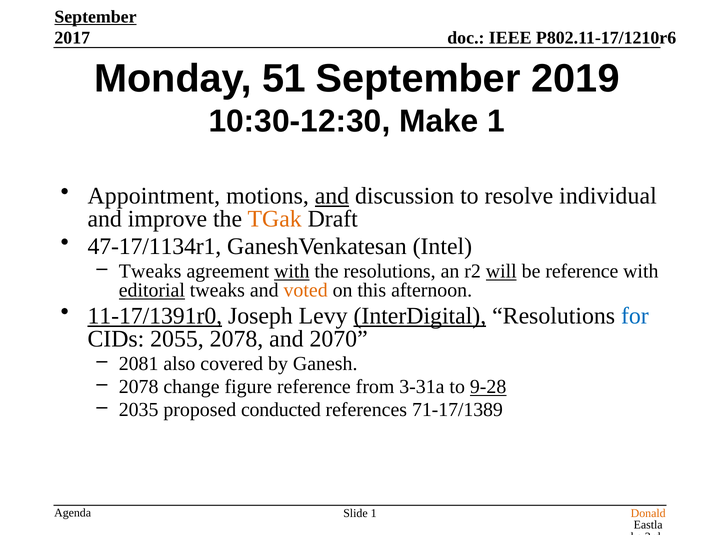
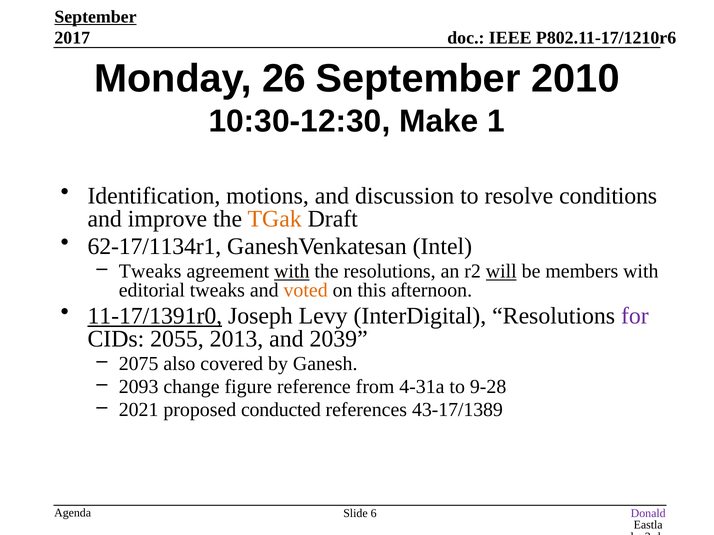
51: 51 -> 26
2019: 2019 -> 2010
Appointment: Appointment -> Identification
and at (332, 196) underline: present -> none
individual: individual -> conditions
47-17/1134r1: 47-17/1134r1 -> 62-17/1134r1
be reference: reference -> members
editorial underline: present -> none
InterDigital underline: present -> none
for colour: blue -> purple
2055 2078: 2078 -> 2013
2070: 2070 -> 2039
2081: 2081 -> 2075
2078 at (139, 387): 2078 -> 2093
3-31a: 3-31a -> 4-31a
9-28 underline: present -> none
2035: 2035 -> 2021
71-17/1389: 71-17/1389 -> 43-17/1389
Donald colour: orange -> purple
Slide 1: 1 -> 6
